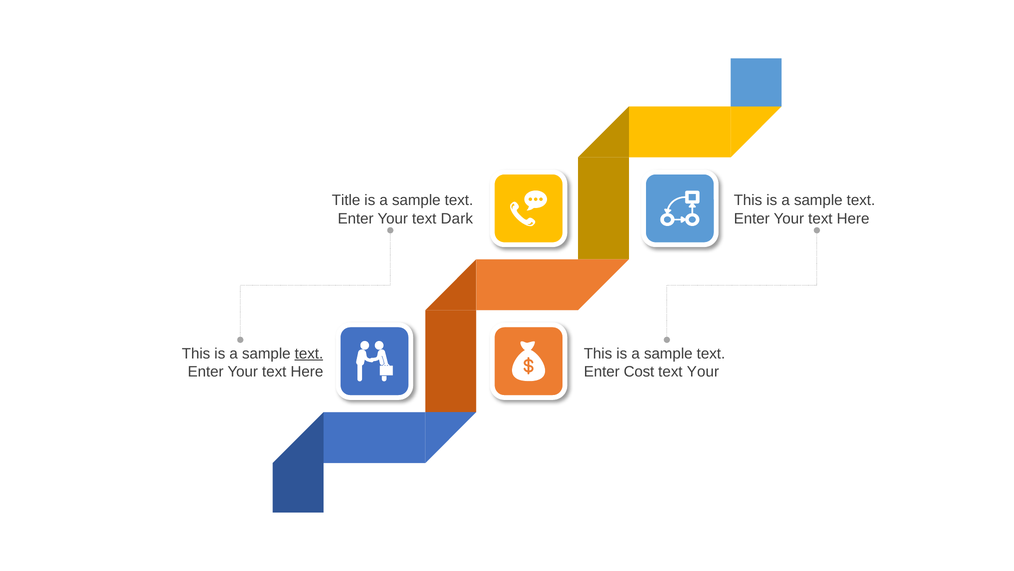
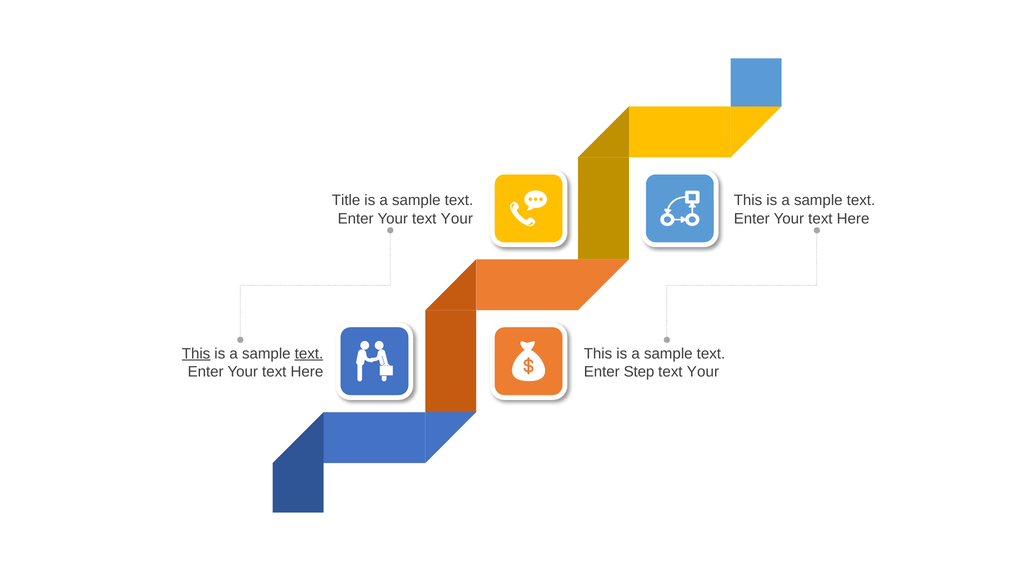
Your text Dark: Dark -> Your
This at (196, 353) underline: none -> present
Cost: Cost -> Step
